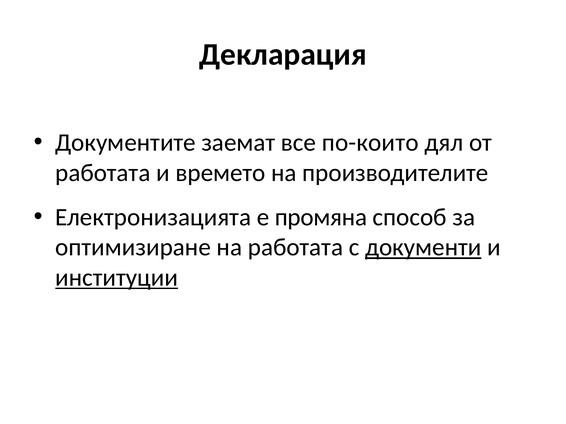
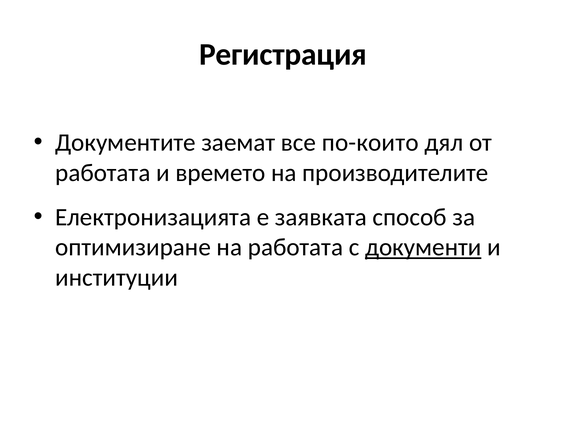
Декларация: Декларация -> Регистрация
промяна: промяна -> заявката
институции underline: present -> none
